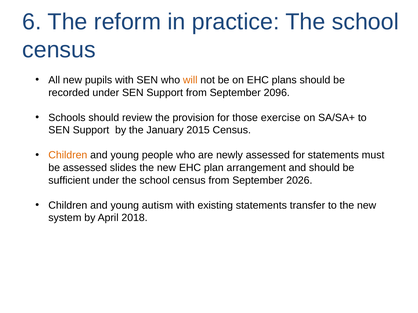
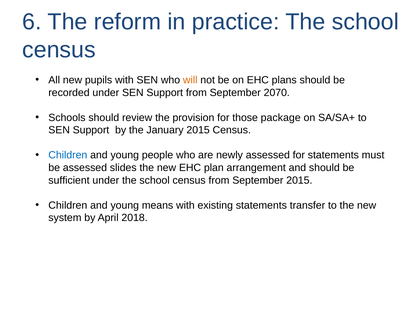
2096: 2096 -> 2070
exercise: exercise -> package
Children at (68, 155) colour: orange -> blue
September 2026: 2026 -> 2015
autism: autism -> means
